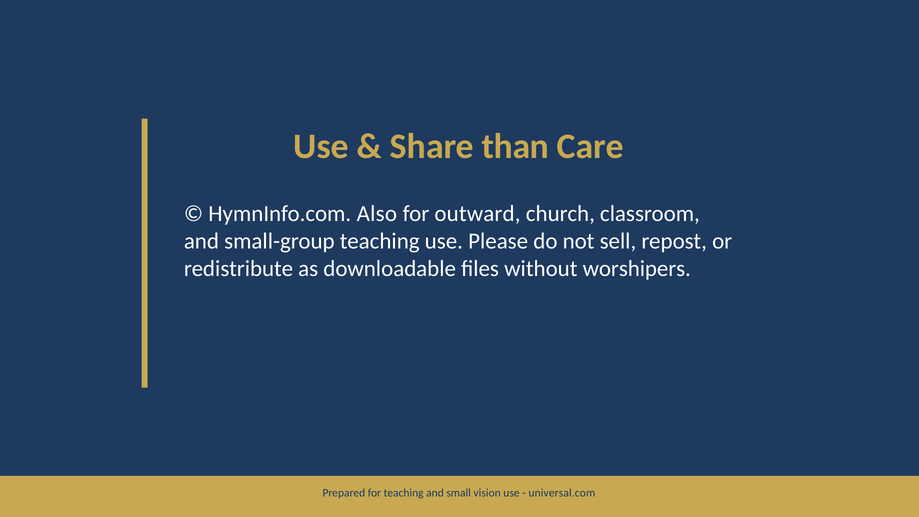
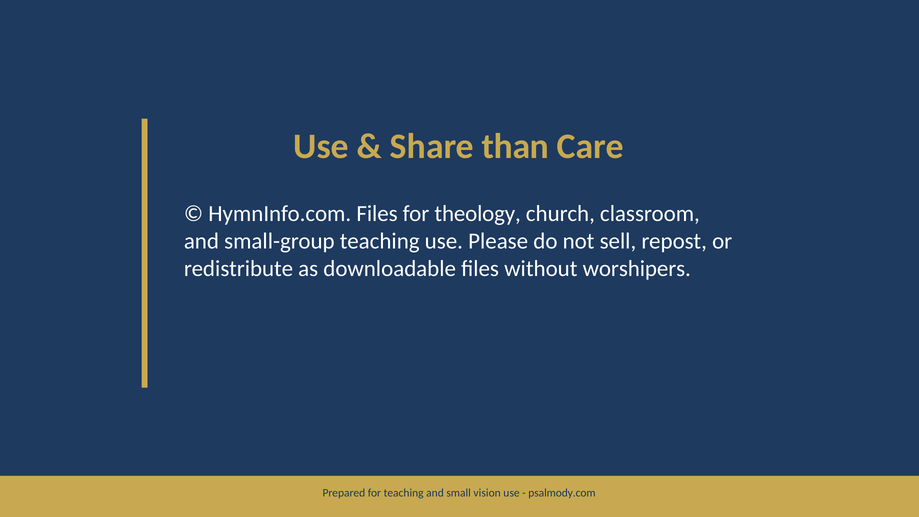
HymnInfo.com Also: Also -> Files
outward: outward -> theology
universal.com: universal.com -> psalmody.com
